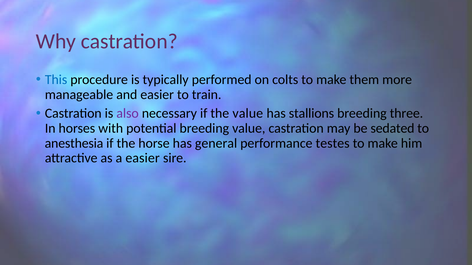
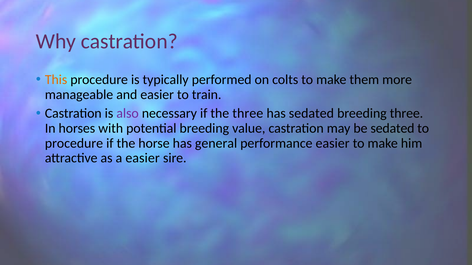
This colour: blue -> orange
the value: value -> three
has stallions: stallions -> sedated
anesthesia at (74, 143): anesthesia -> procedure
performance testes: testes -> easier
